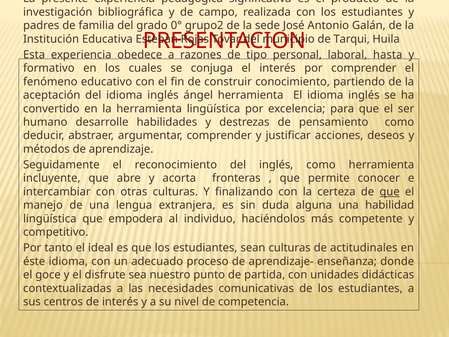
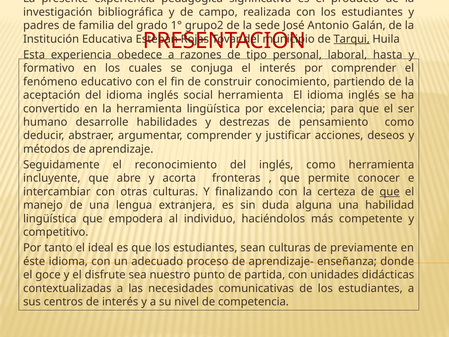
0°: 0° -> 1°
Tarqui underline: none -> present
ángel: ángel -> social
actitudinales: actitudinales -> previamente
